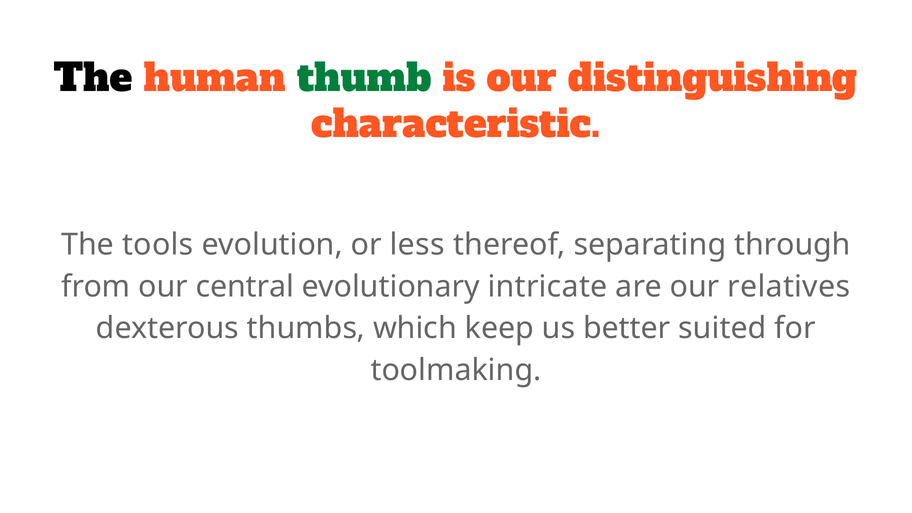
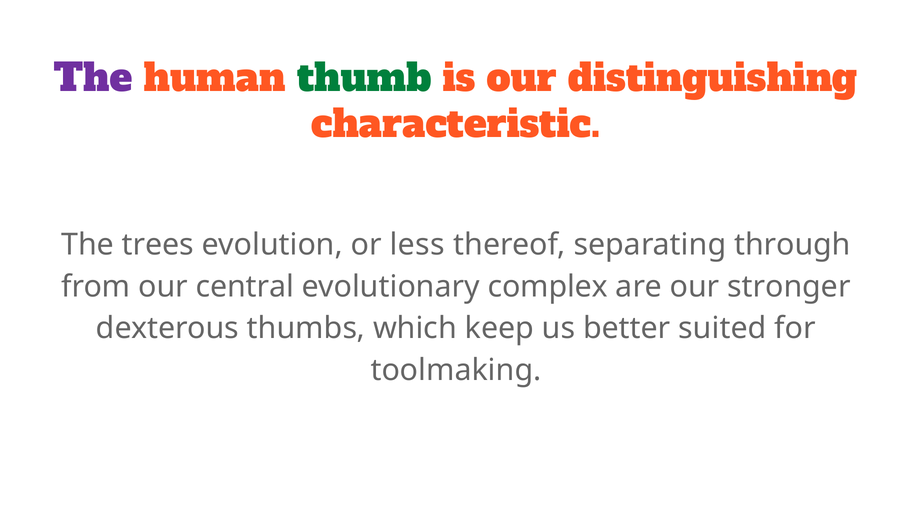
The at (93, 79) colour: black -> purple
tools: tools -> trees
intricate: intricate -> complex
relatives: relatives -> stronger
